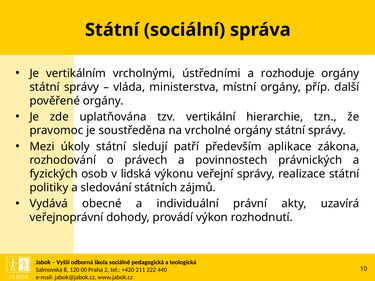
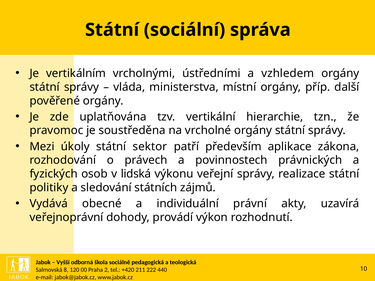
rozhoduje: rozhoduje -> vzhledem
sledují: sledují -> sektor
